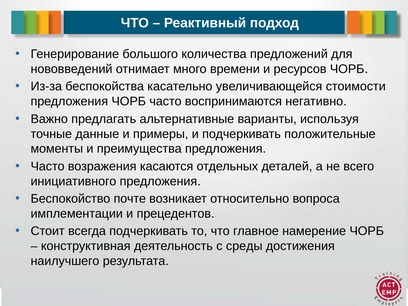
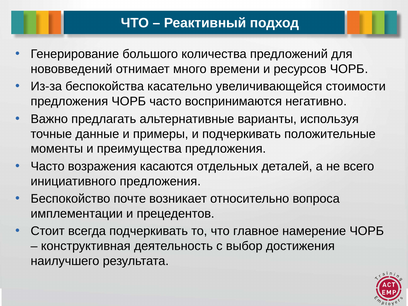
среды: среды -> выбор
